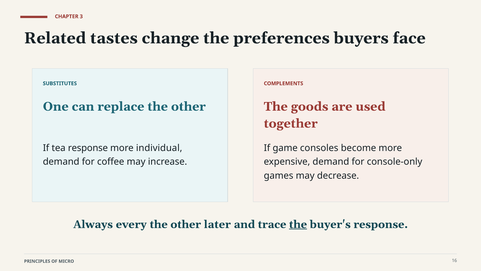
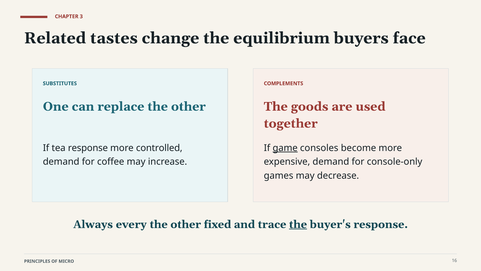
preferences: preferences -> equilibrium
individual: individual -> controlled
game underline: none -> present
later: later -> fixed
